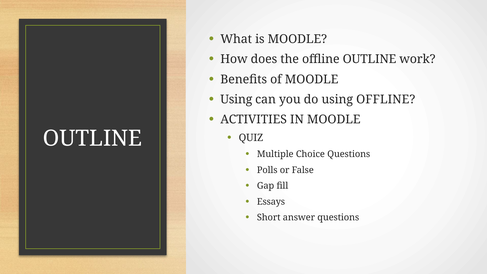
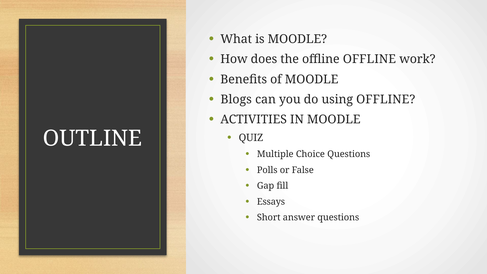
offline OUTLINE: OUTLINE -> OFFLINE
Using at (236, 99): Using -> Blogs
